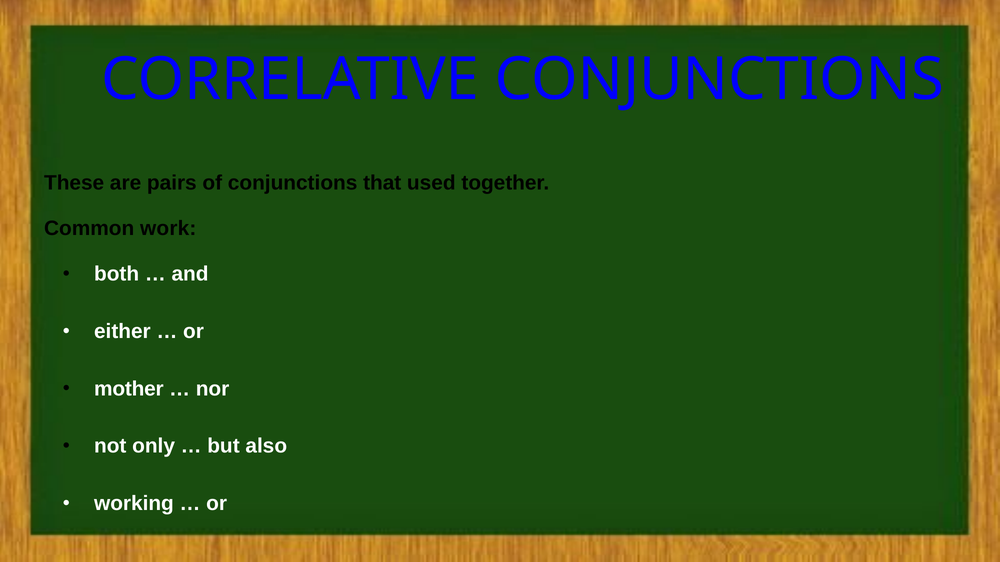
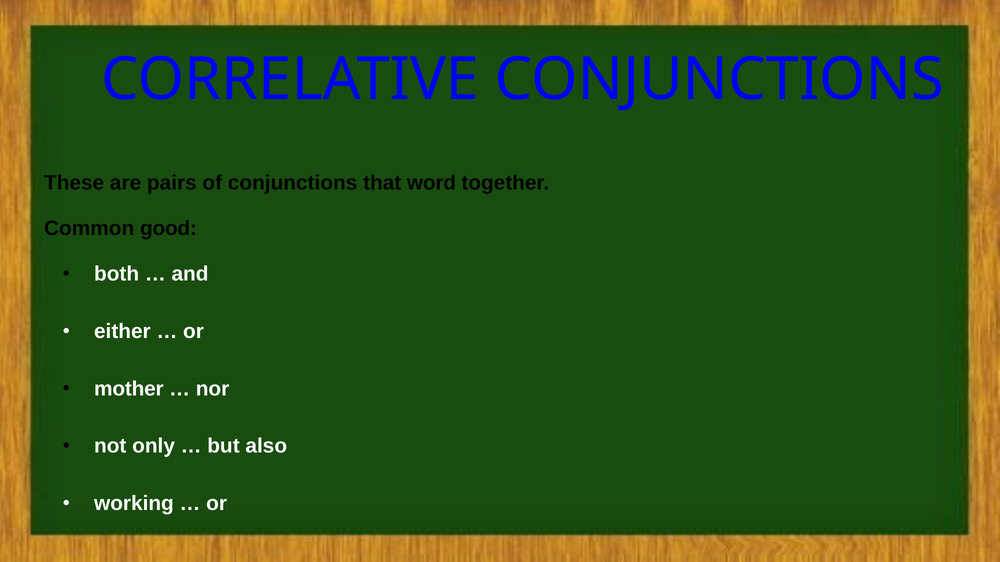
used: used -> word
work: work -> good
